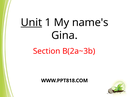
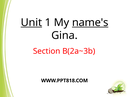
name's underline: none -> present
